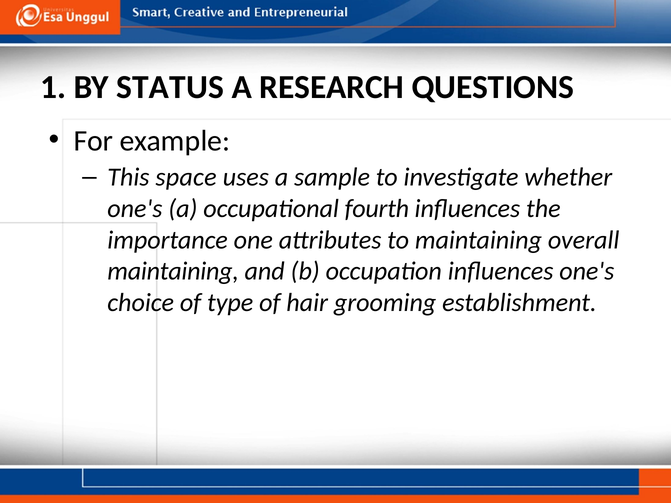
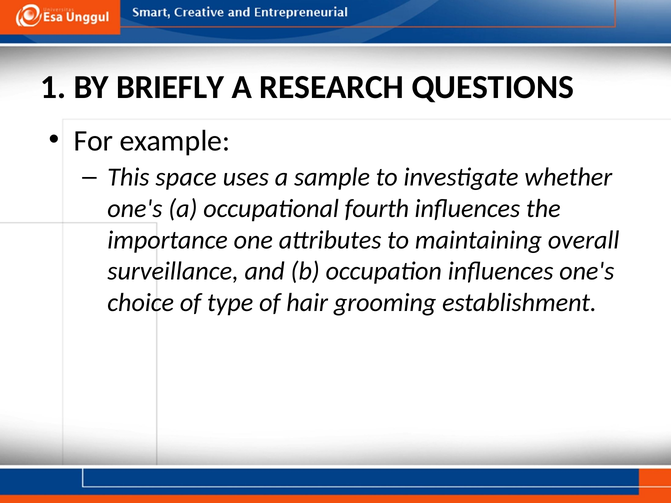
STATUS: STATUS -> BRIEFLY
maintaining at (173, 271): maintaining -> surveillance
